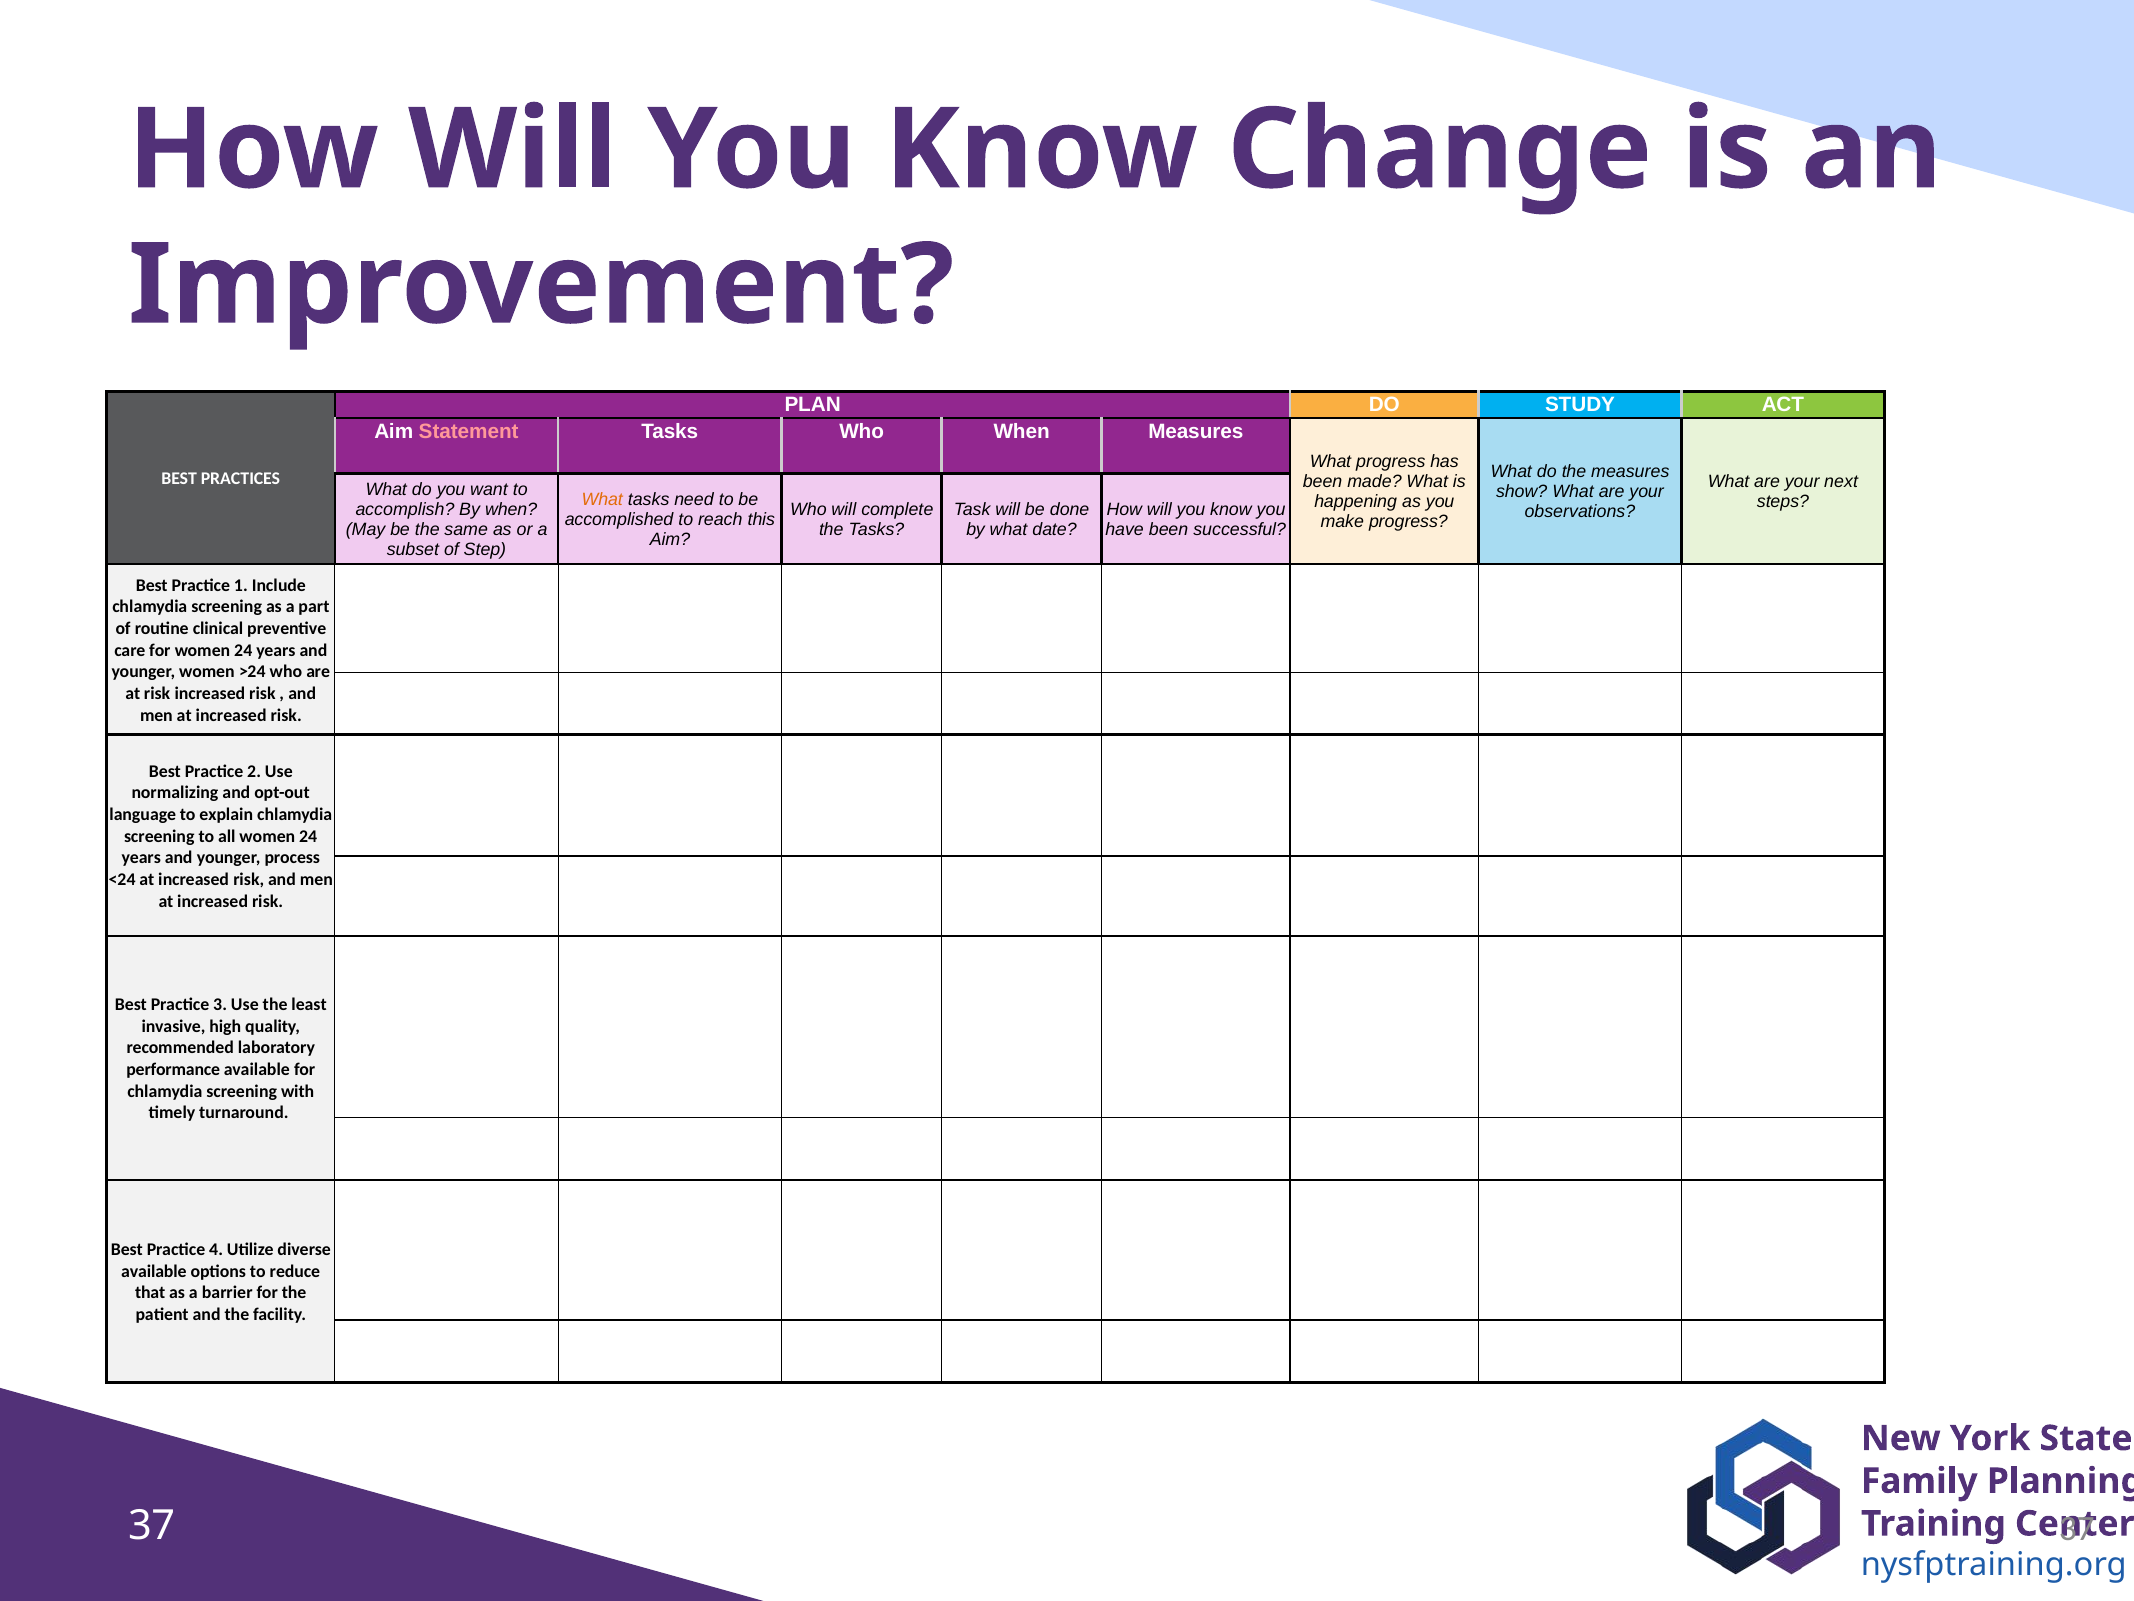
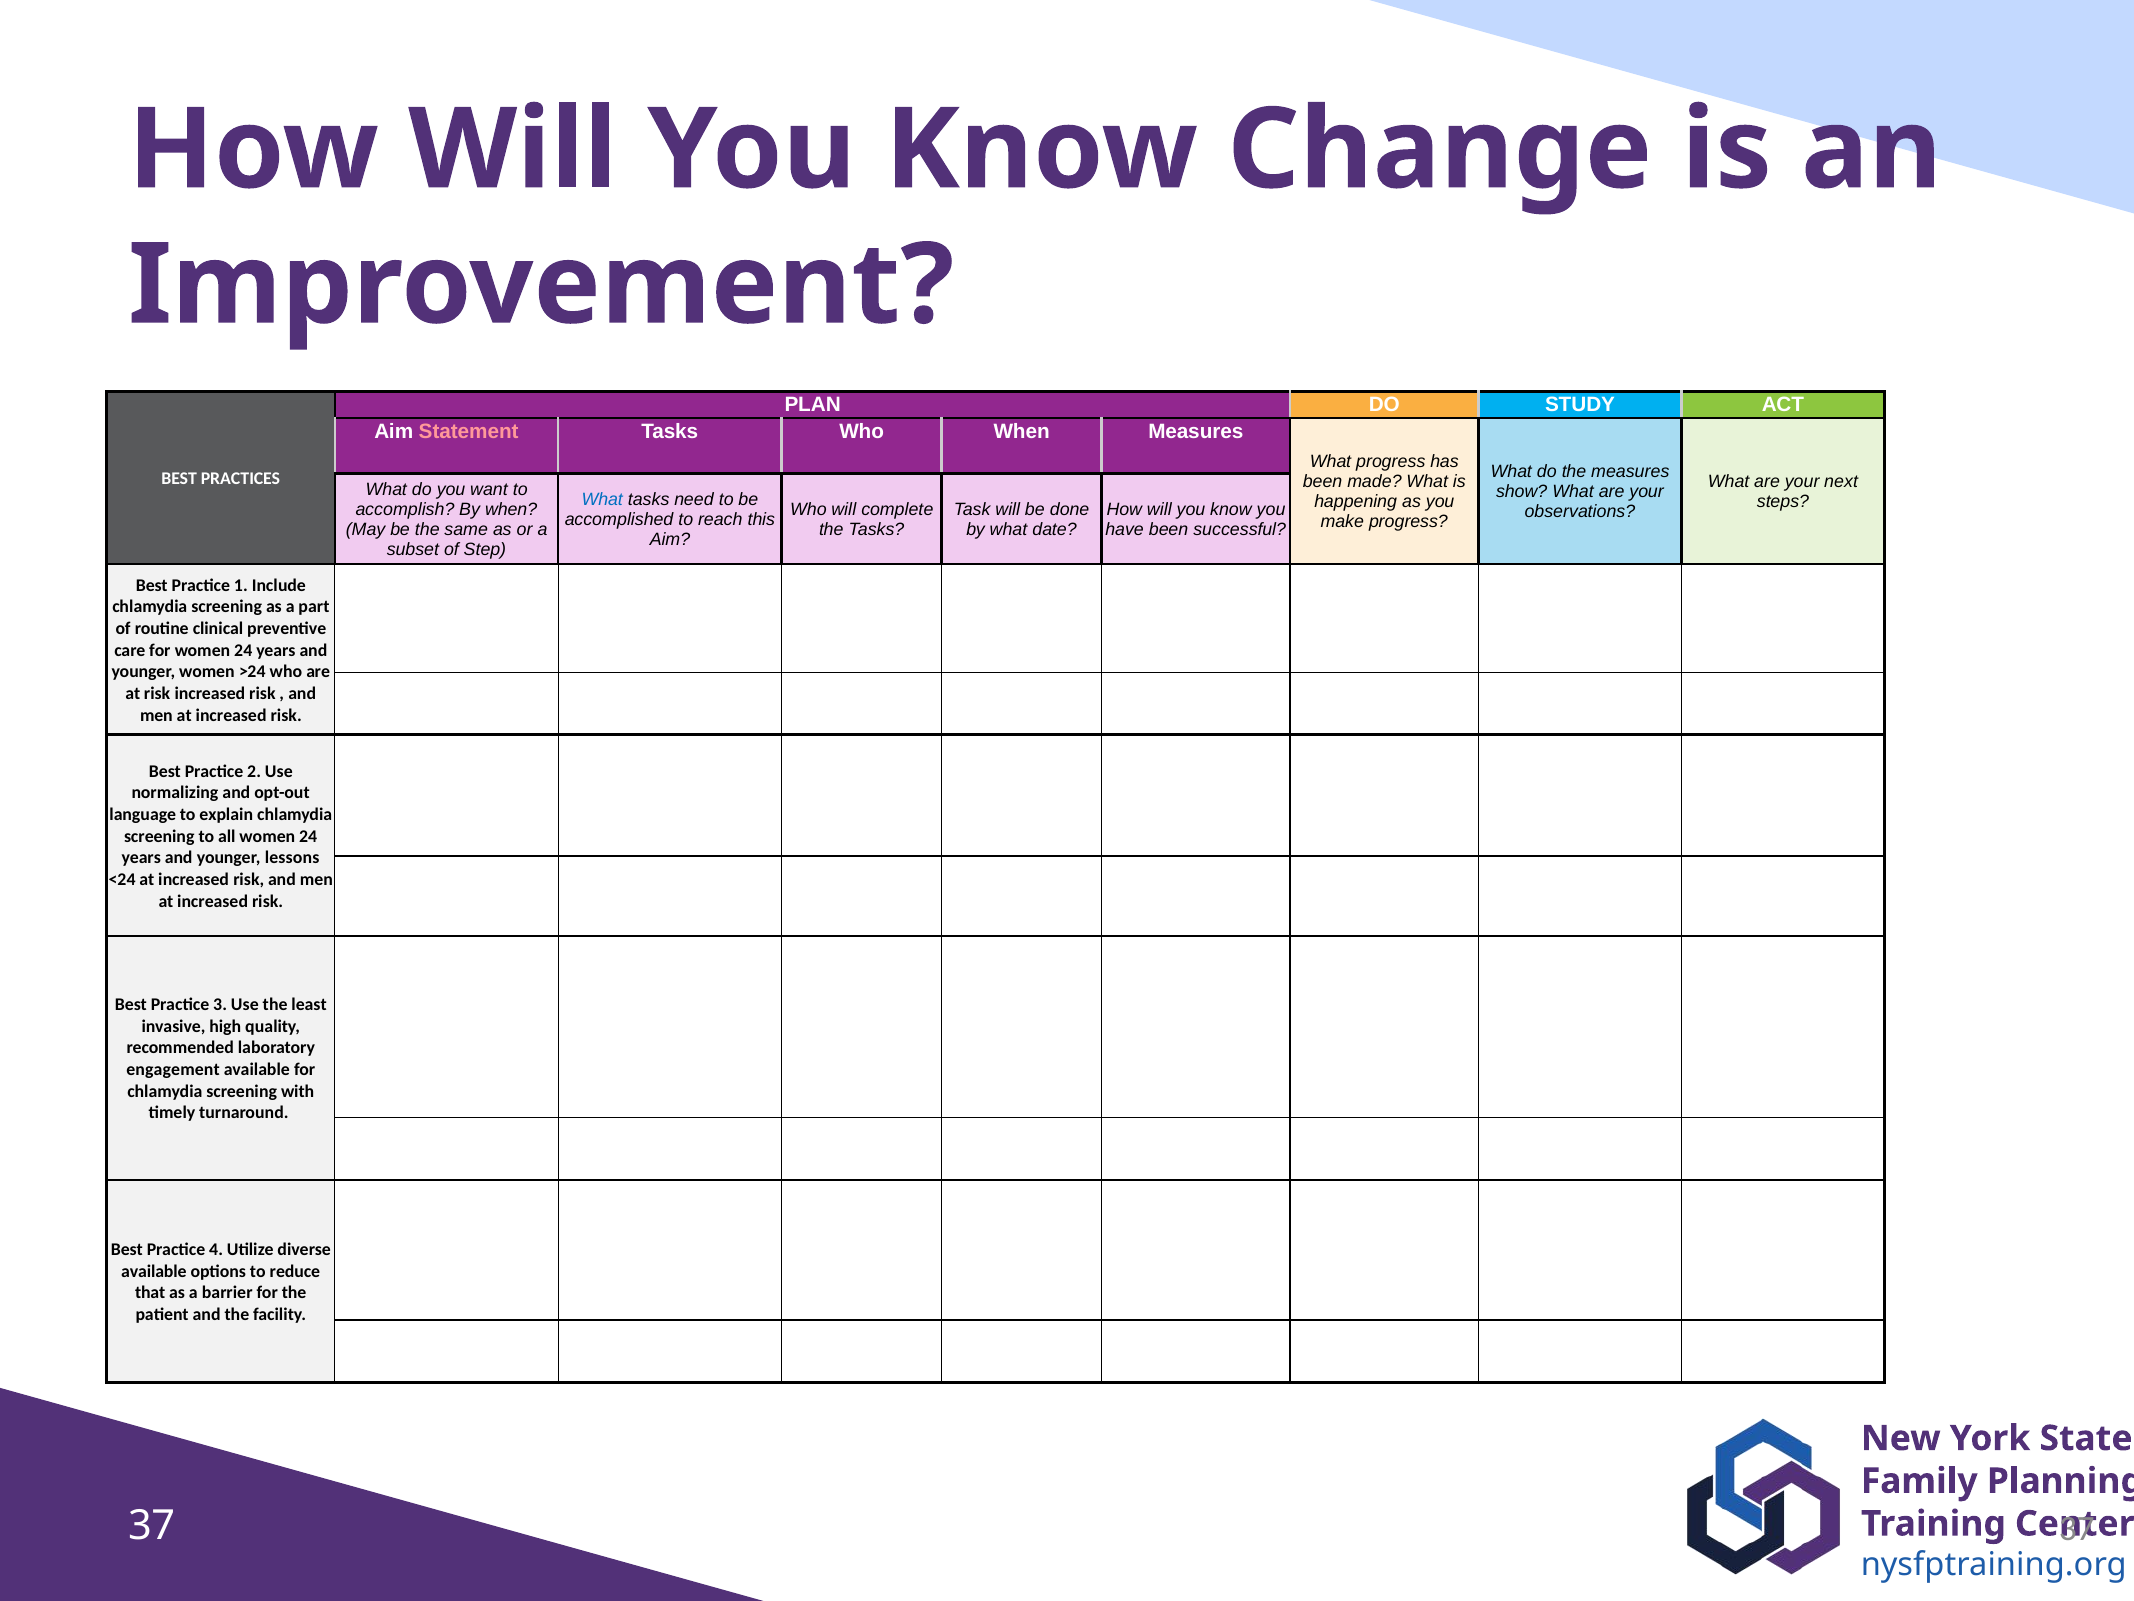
What at (602, 499) colour: orange -> blue
process: process -> lessons
performance: performance -> engagement
